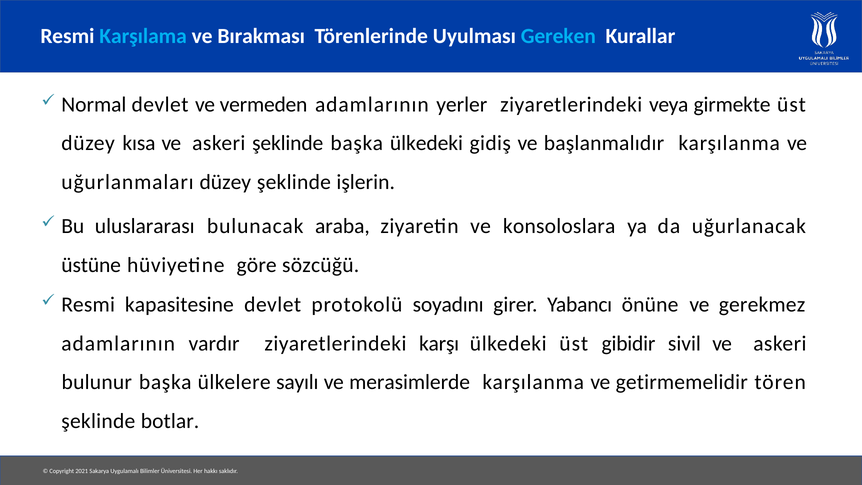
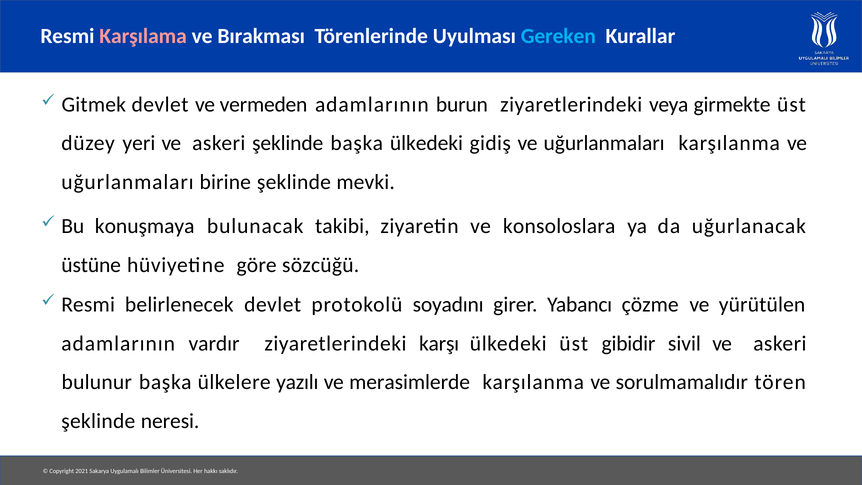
Karşılama colour: light blue -> pink
Normal: Normal -> Gitmek
yerler: yerler -> burun
kısa: kısa -> yeri
gidiş ve başlanmalıdır: başlanmalıdır -> uğurlanmaları
uğurlanmaları düzey: düzey -> birine
işlerin: işlerin -> mevki
uluslararası: uluslararası -> konuşmaya
araba: araba -> takibi
kapasitesine: kapasitesine -> belirlenecek
önüne: önüne -> çözme
gerekmez: gerekmez -> yürütülen
sayılı: sayılı -> yazılı
getirmemelidir: getirmemelidir -> sorulmamalıdır
botlar: botlar -> neresi
